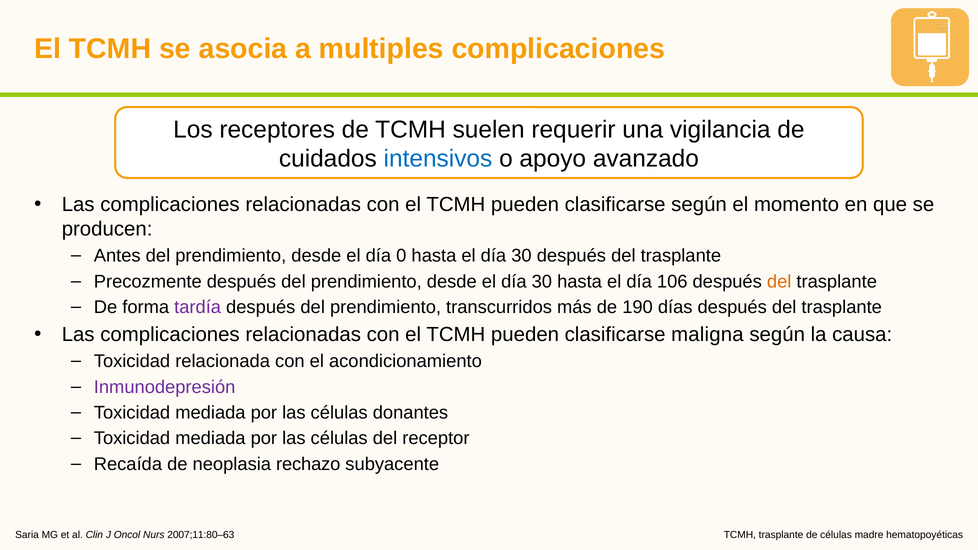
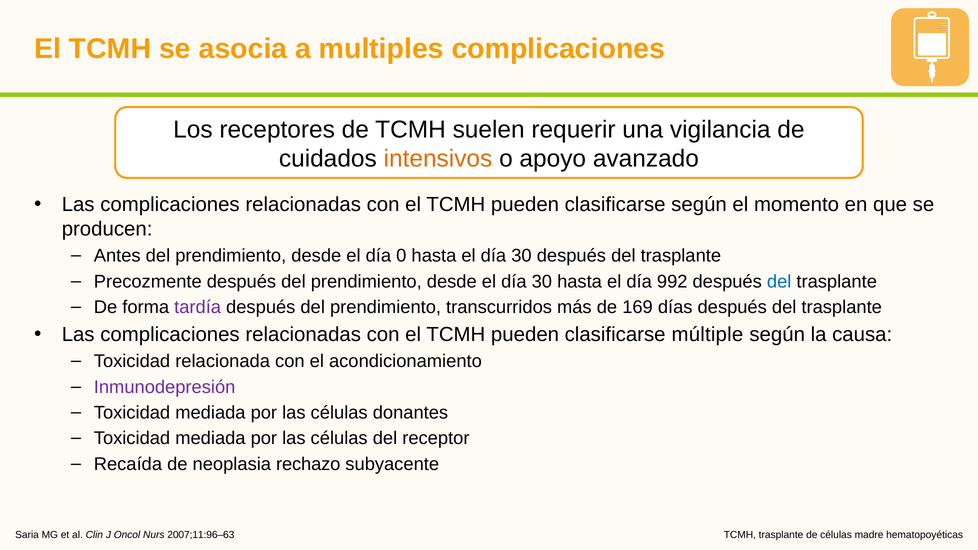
intensivos colour: blue -> orange
106: 106 -> 992
del at (779, 282) colour: orange -> blue
190: 190 -> 169
maligna: maligna -> múltiple
2007;11:80–63: 2007;11:80–63 -> 2007;11:96–63
